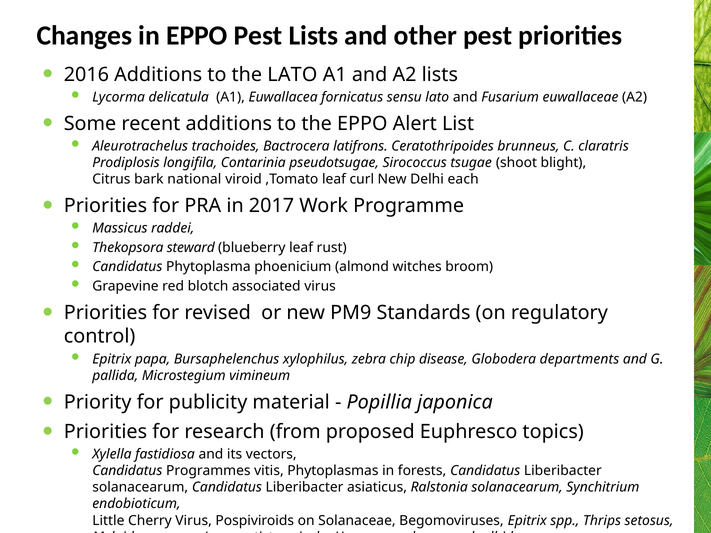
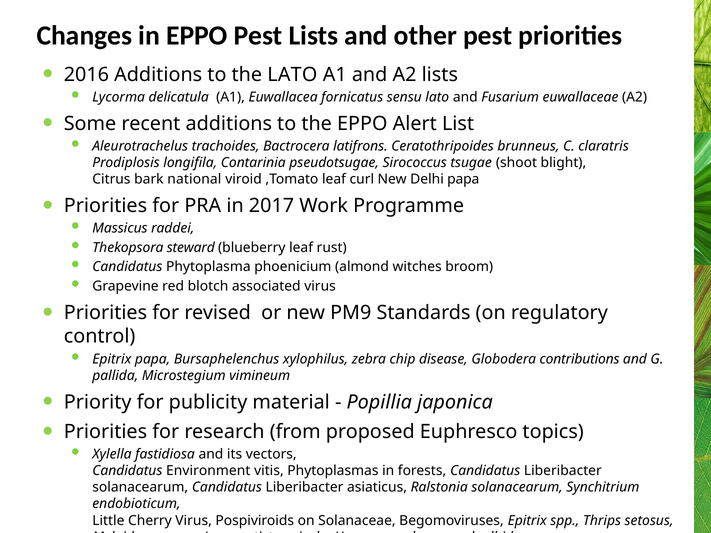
Delhi each: each -> papa
departments: departments -> contributions
Programmes: Programmes -> Environment
